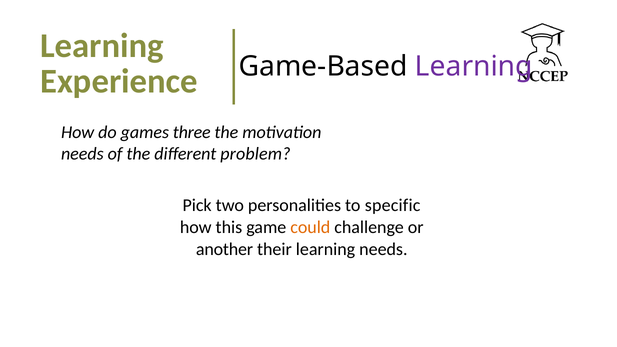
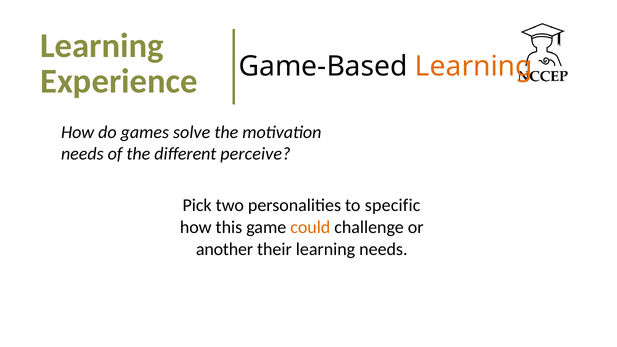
Learning at (474, 67) colour: purple -> orange
three: three -> solve
problem: problem -> perceive
